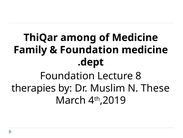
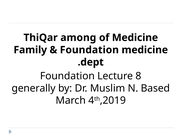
therapies: therapies -> generally
These: These -> Based
